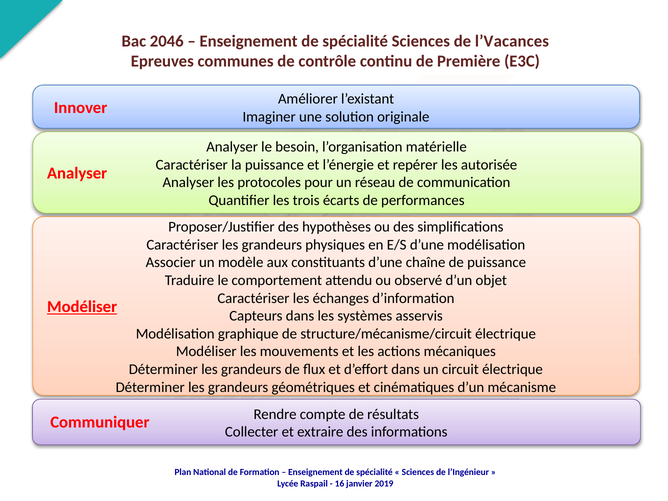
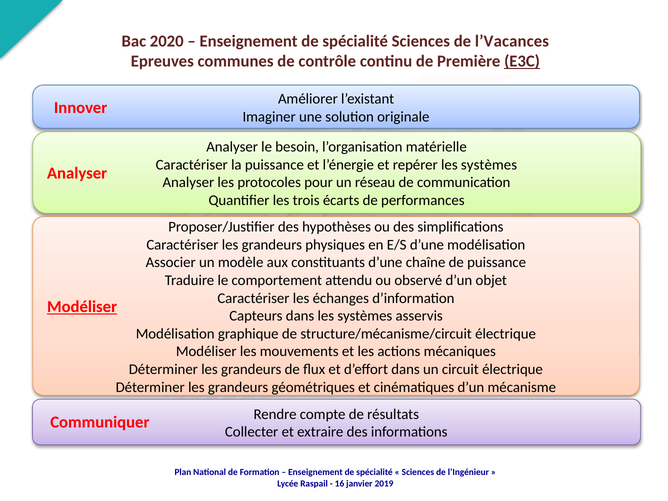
2046: 2046 -> 2020
E3C underline: none -> present
repérer les autorisée: autorisée -> systèmes
